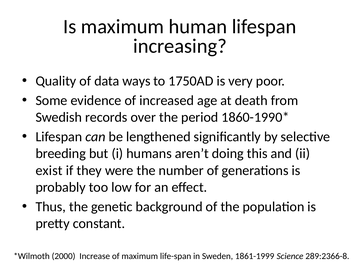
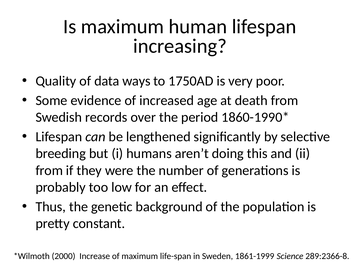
exist at (49, 170): exist -> from
